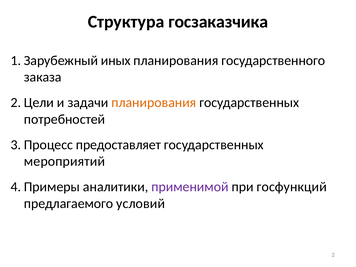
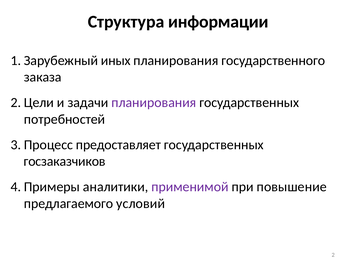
госзаказчика: госзаказчика -> информации
планирования at (154, 103) colour: orange -> purple
мероприятий: мероприятий -> госзаказчиков
госфункций: госфункций -> повышение
